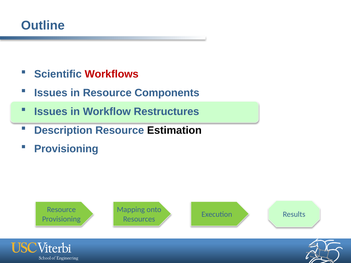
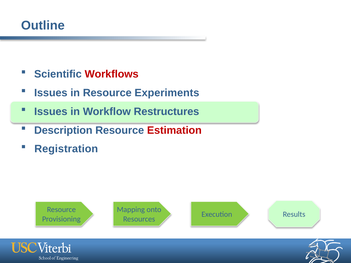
Components: Components -> Experiments
Estimation colour: black -> red
Provisioning at (66, 149): Provisioning -> Registration
